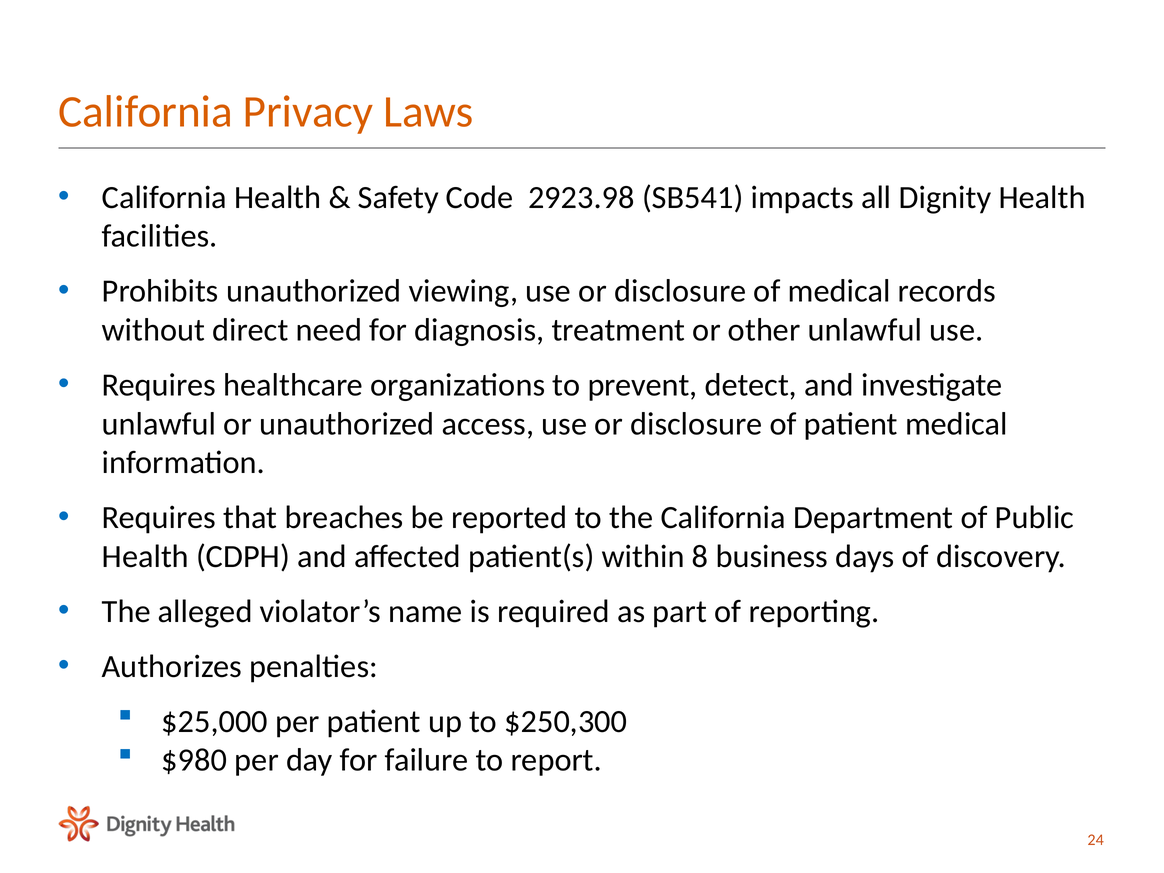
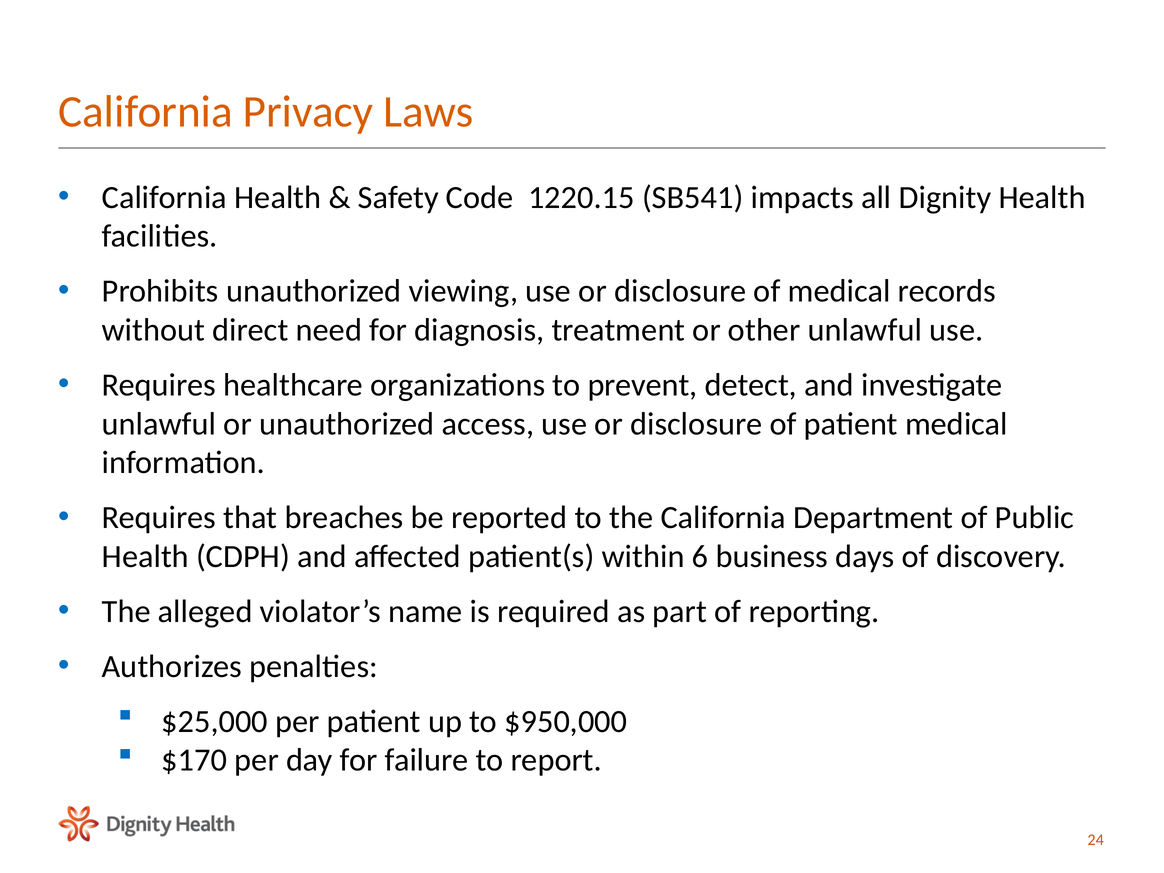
2923.98: 2923.98 -> 1220.15
8: 8 -> 6
$250,300: $250,300 -> $950,000
$980: $980 -> $170
